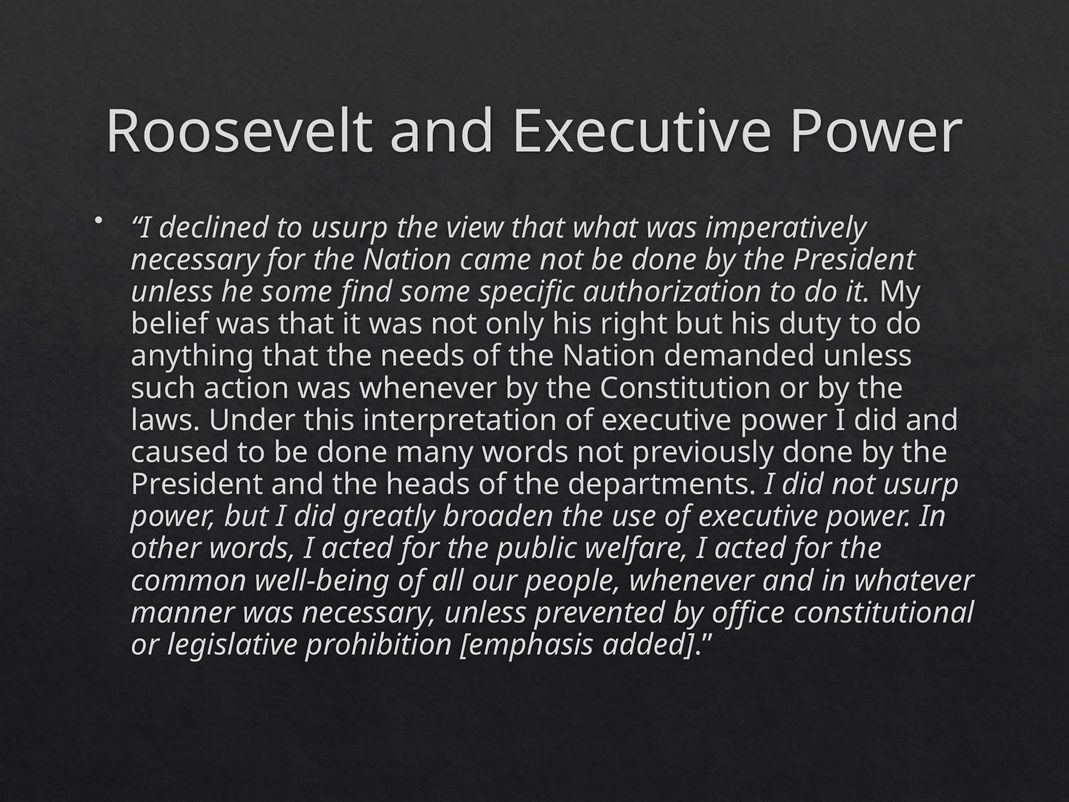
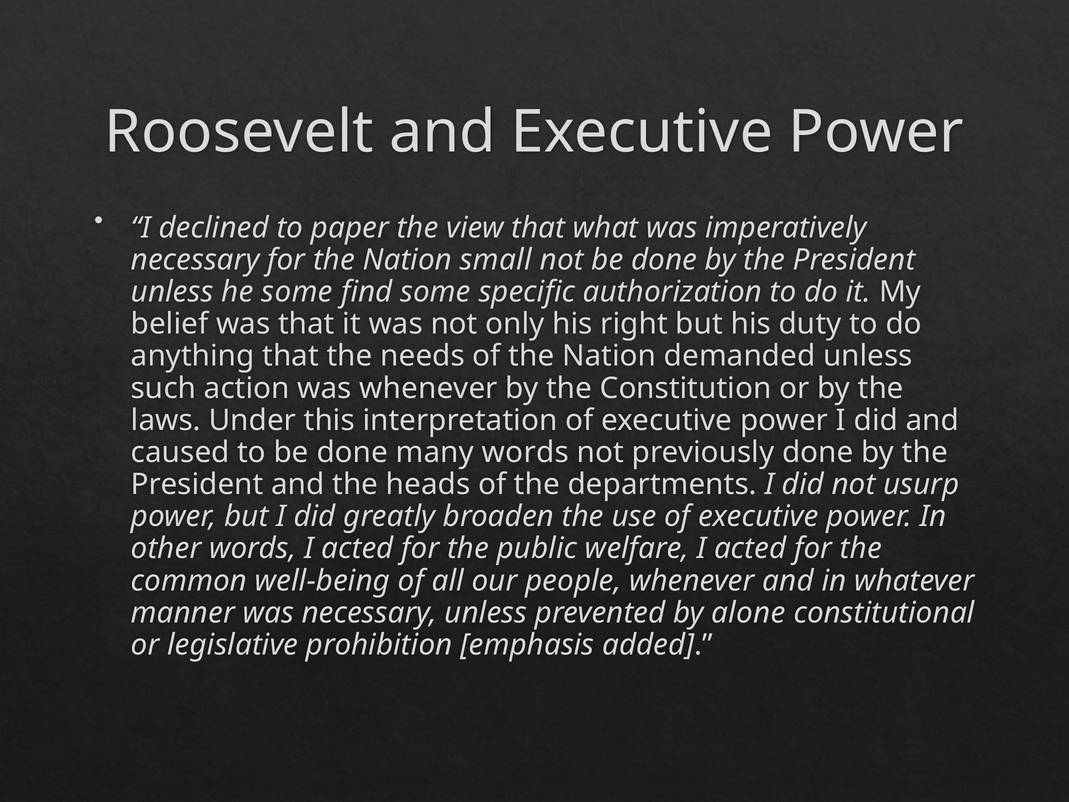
to usurp: usurp -> paper
came: came -> small
office: office -> alone
